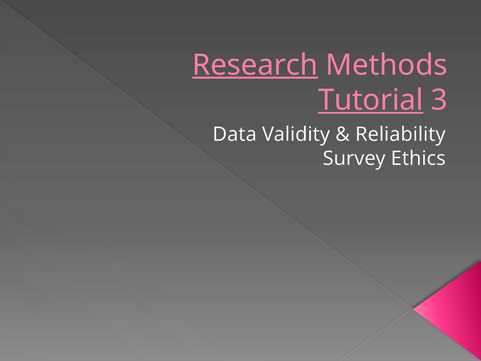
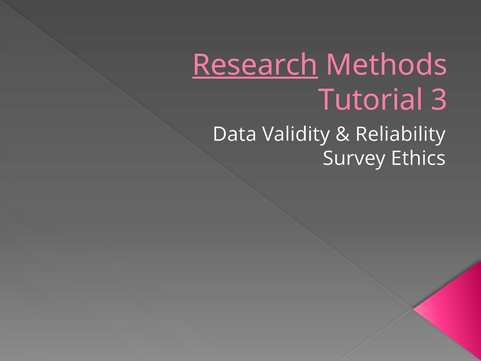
Tutorial underline: present -> none
